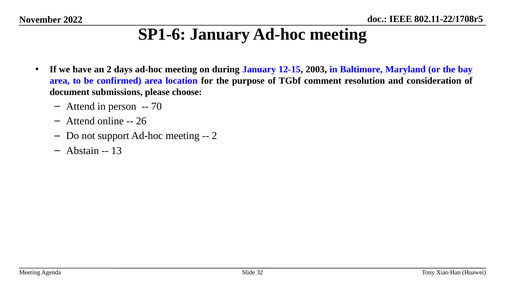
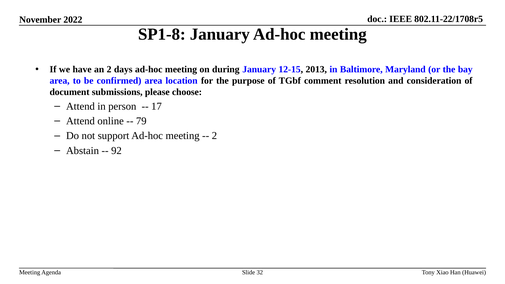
SP1-6: SP1-6 -> SP1-8
2003: 2003 -> 2013
70: 70 -> 17
26: 26 -> 79
13: 13 -> 92
